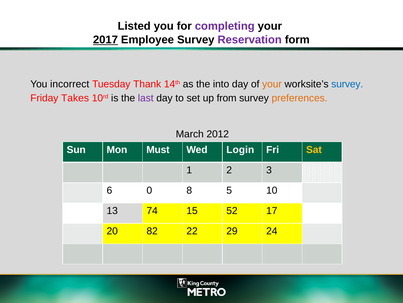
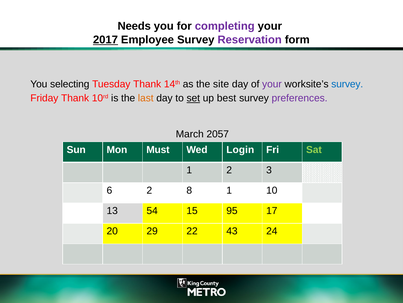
Listed: Listed -> Needs
incorrect: incorrect -> selecting
into: into -> site
your at (272, 84) colour: orange -> purple
Friday Takes: Takes -> Thank
last colour: purple -> orange
set underline: none -> present
from: from -> best
preferences colour: orange -> purple
2012: 2012 -> 2057
Sat colour: yellow -> light green
6 0: 0 -> 2
8 5: 5 -> 1
74: 74 -> 54
52: 52 -> 95
82: 82 -> 29
29: 29 -> 43
